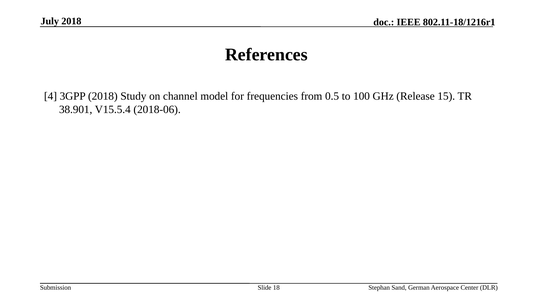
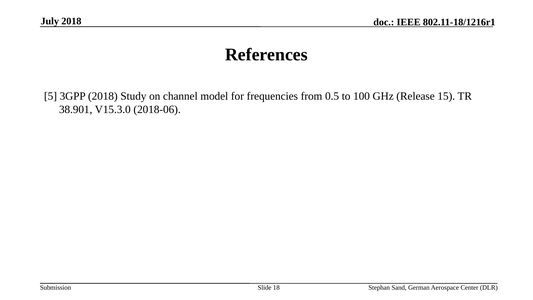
4: 4 -> 5
V15.5.4: V15.5.4 -> V15.3.0
